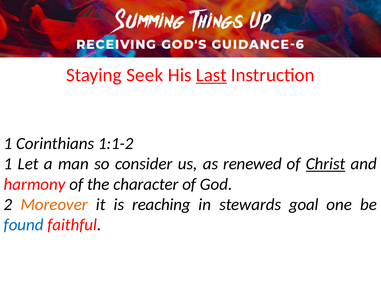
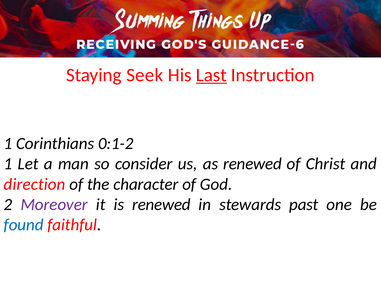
1:1-2: 1:1-2 -> 0:1-2
Christ underline: present -> none
harmony: harmony -> direction
Moreover colour: orange -> purple
is reaching: reaching -> renewed
goal: goal -> past
